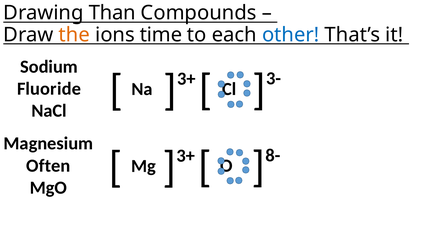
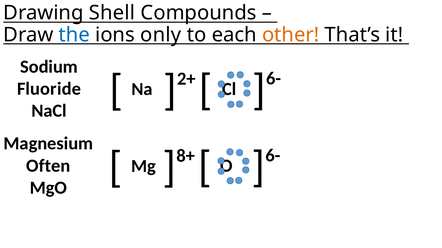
Than: Than -> Shell
the colour: orange -> blue
time: time -> only
other colour: blue -> orange
3- at (274, 79): 3- -> 6-
3+ at (186, 79): 3+ -> 2+
8- at (273, 156): 8- -> 6-
3+ at (186, 156): 3+ -> 8+
